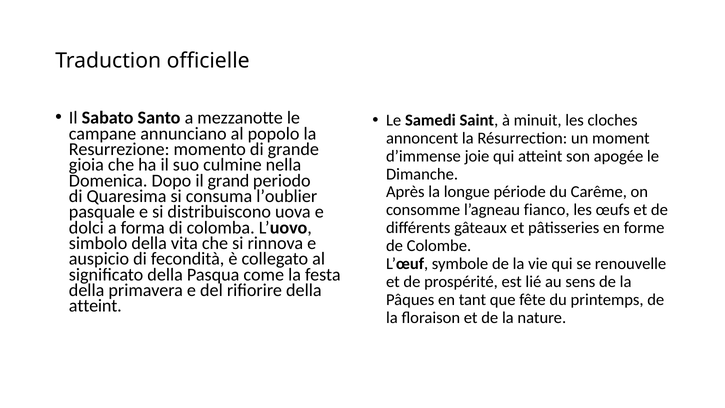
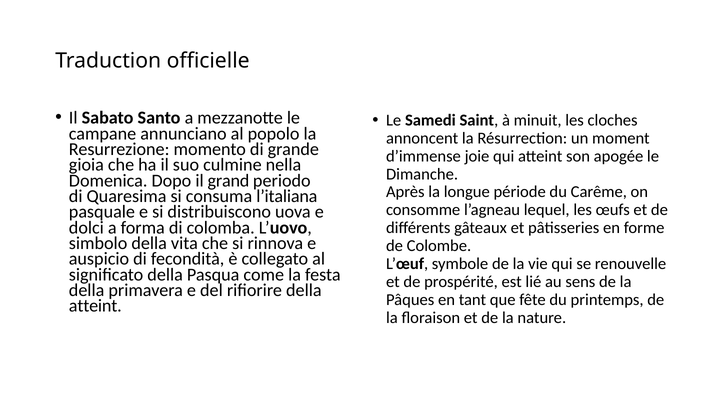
l’oublier: l’oublier -> l’italiana
fianco: fianco -> lequel
